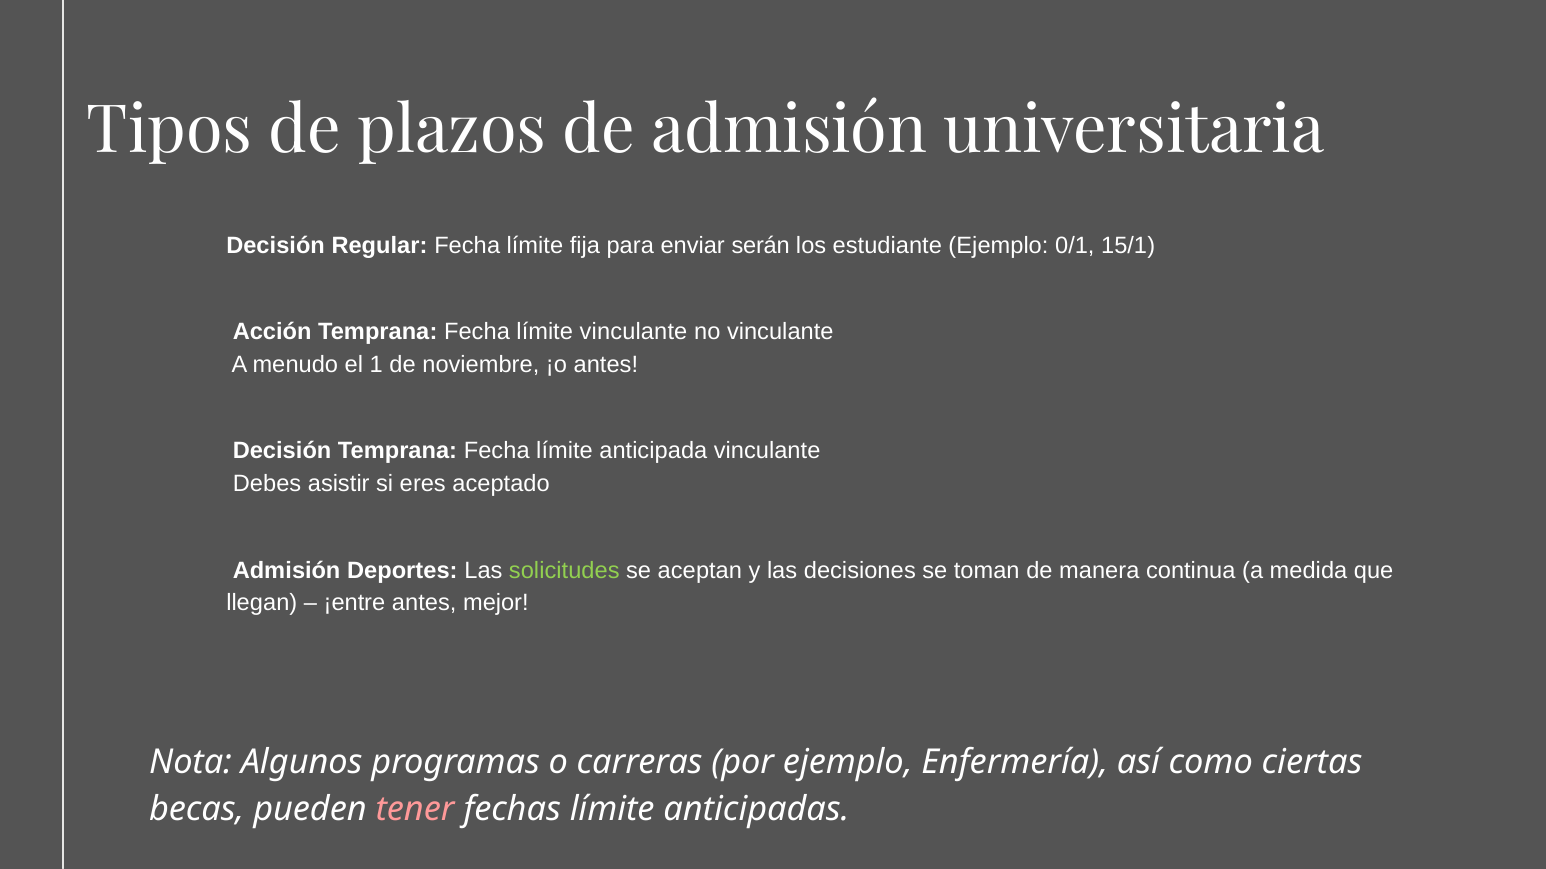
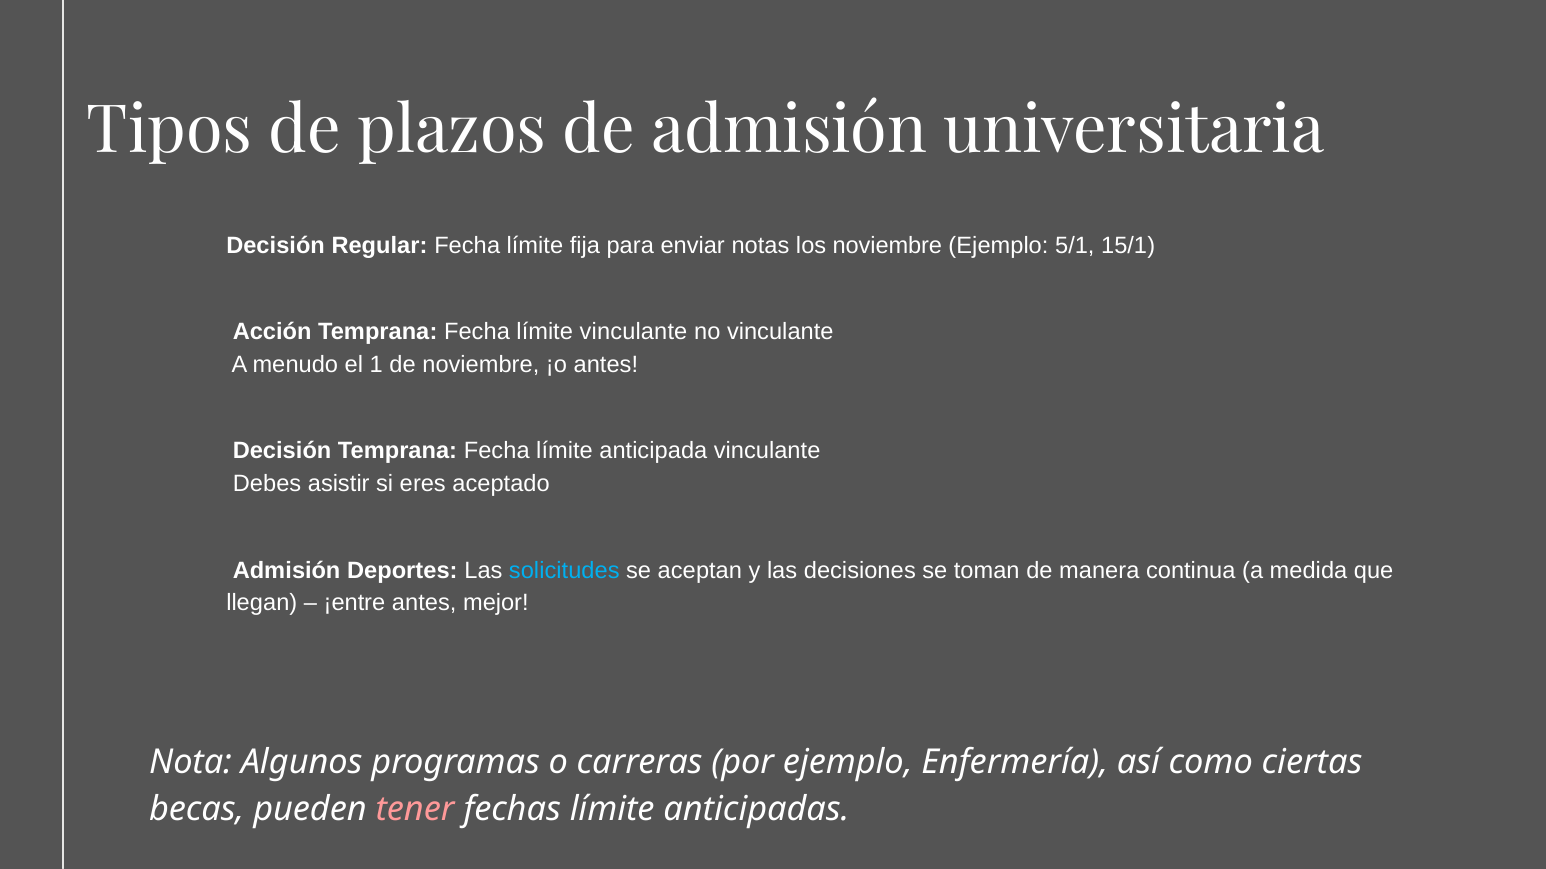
serán: serán -> notas
los estudiante: estudiante -> noviembre
0/1: 0/1 -> 5/1
solicitudes colour: light green -> light blue
